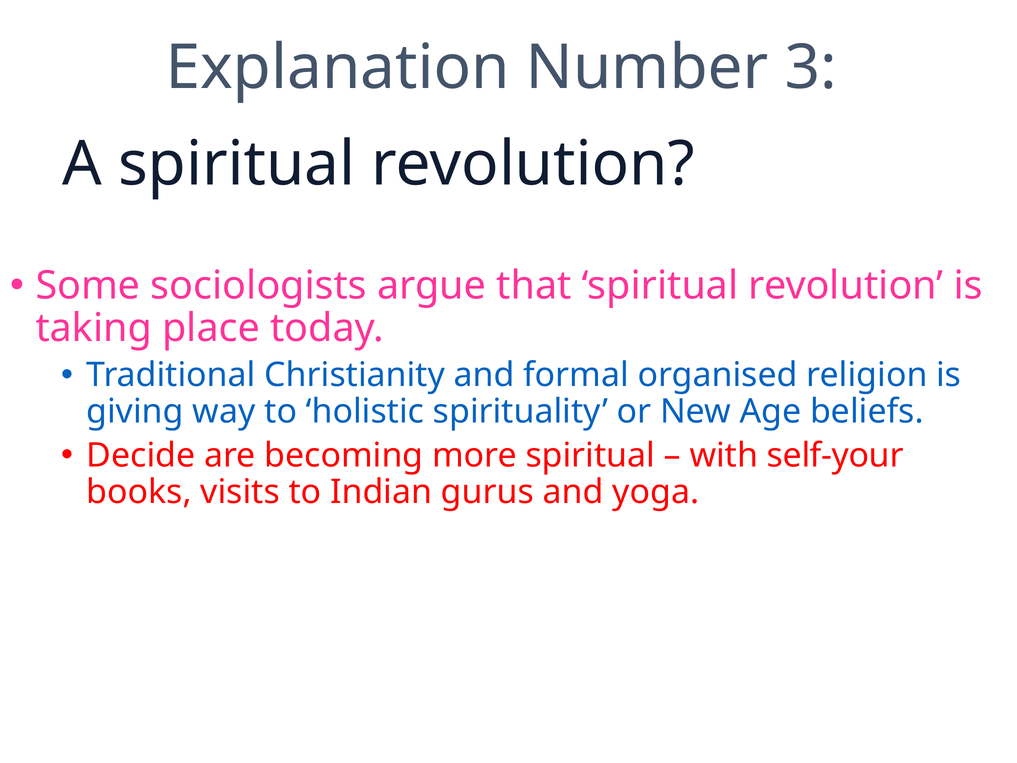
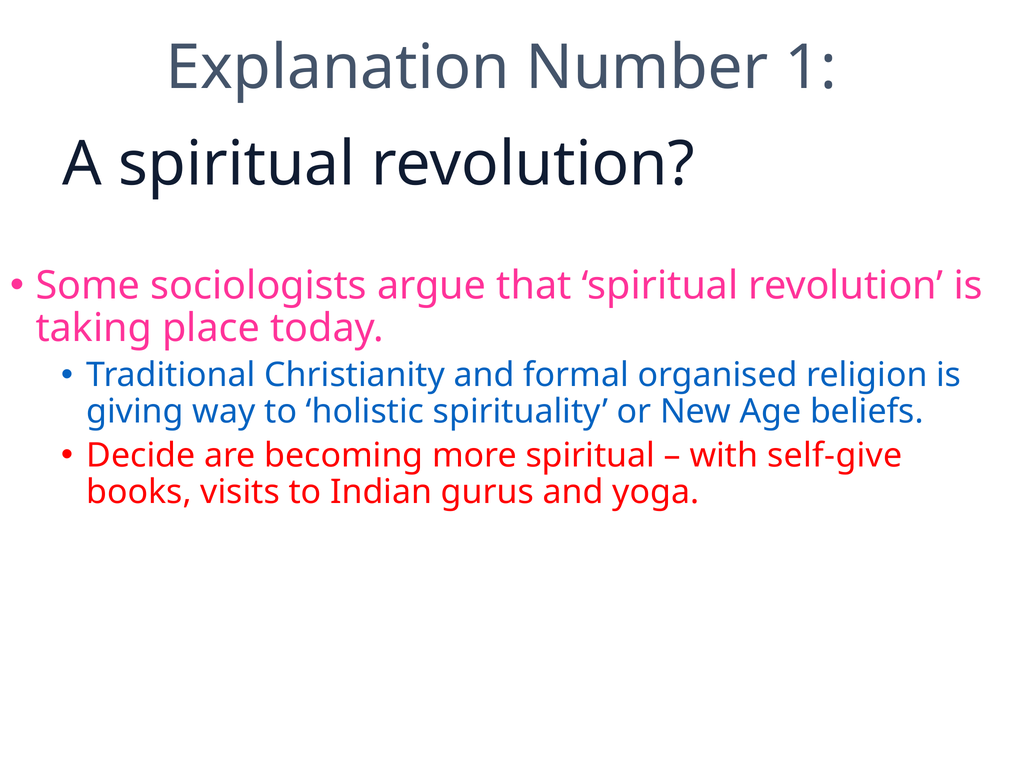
3: 3 -> 1
self-your: self-your -> self-give
